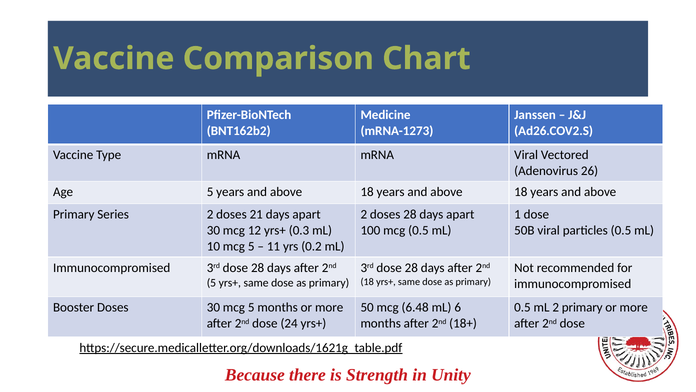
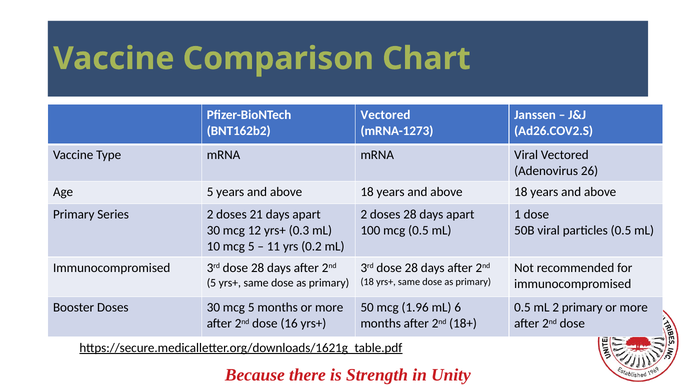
Medicine at (386, 115): Medicine -> Vectored
6.48: 6.48 -> 1.96
24: 24 -> 16
